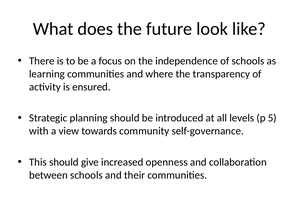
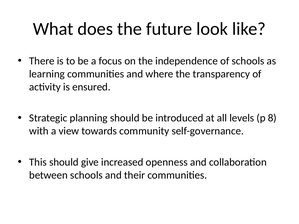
5: 5 -> 8
